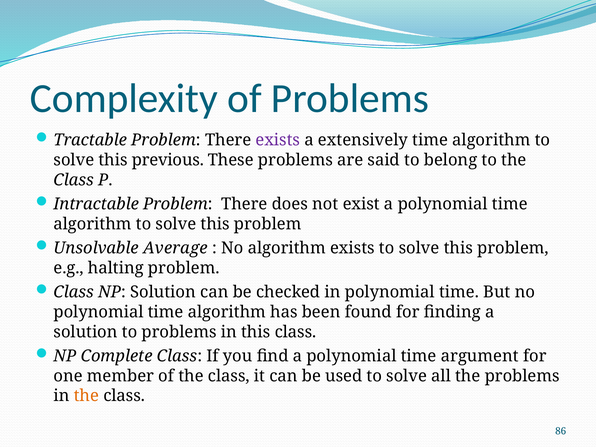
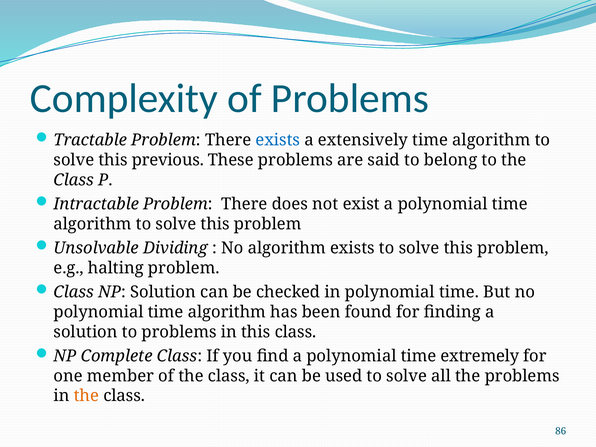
exists at (278, 140) colour: purple -> blue
Average: Average -> Dividing
argument: argument -> extremely
